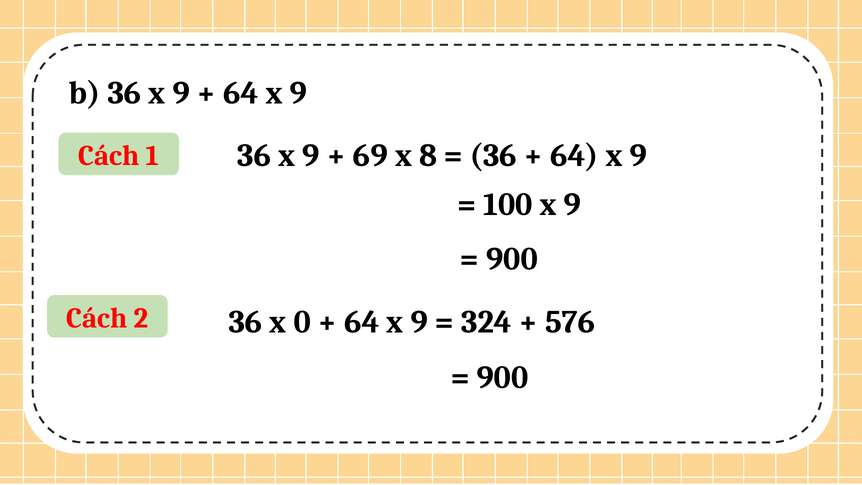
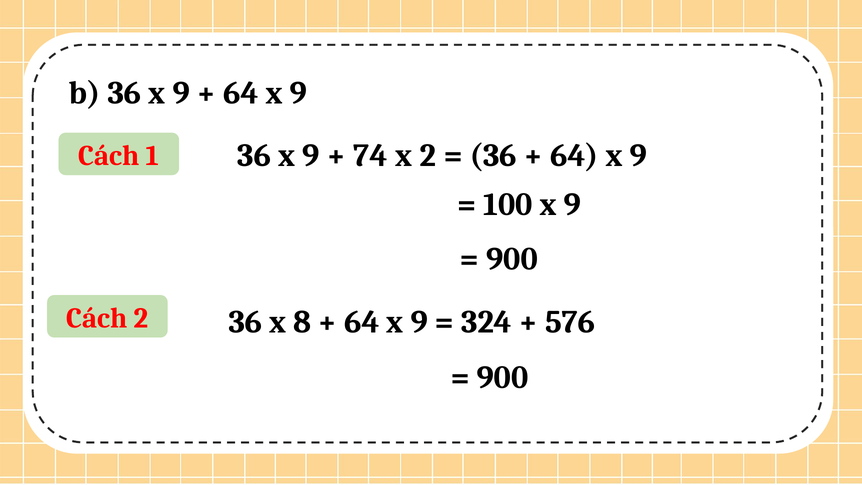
69: 69 -> 74
x 8: 8 -> 2
0: 0 -> 8
